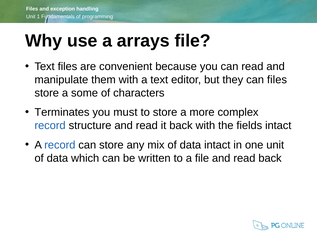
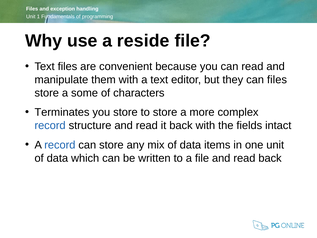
arrays: arrays -> reside
you must: must -> store
data intact: intact -> items
